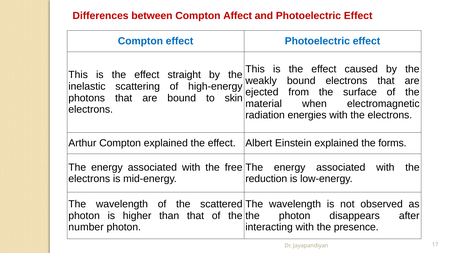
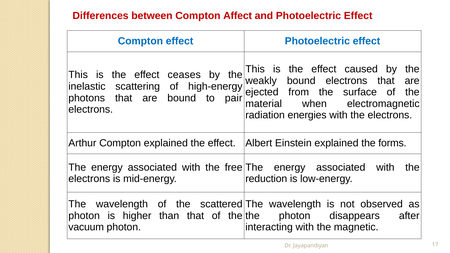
straight: straight -> ceases
skin: skin -> pair
number: number -> vacuum
presence: presence -> magnetic
